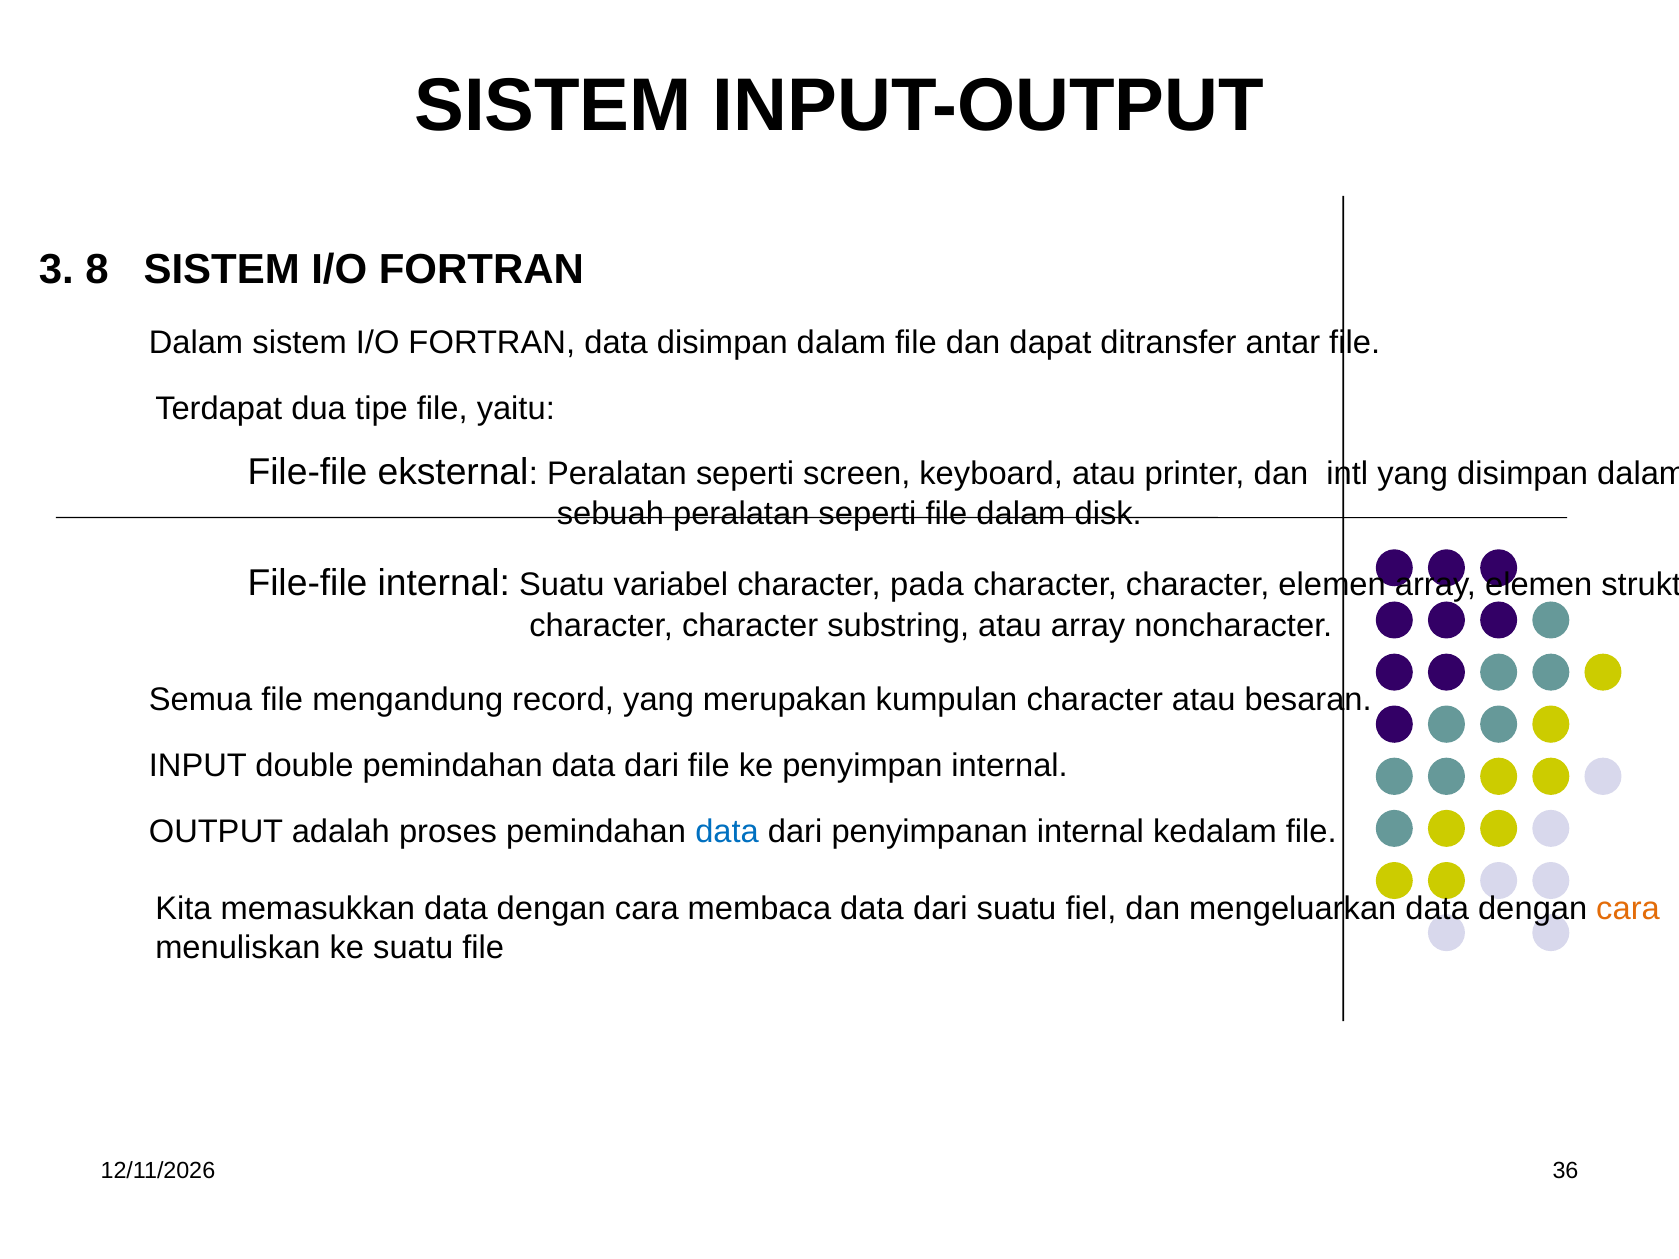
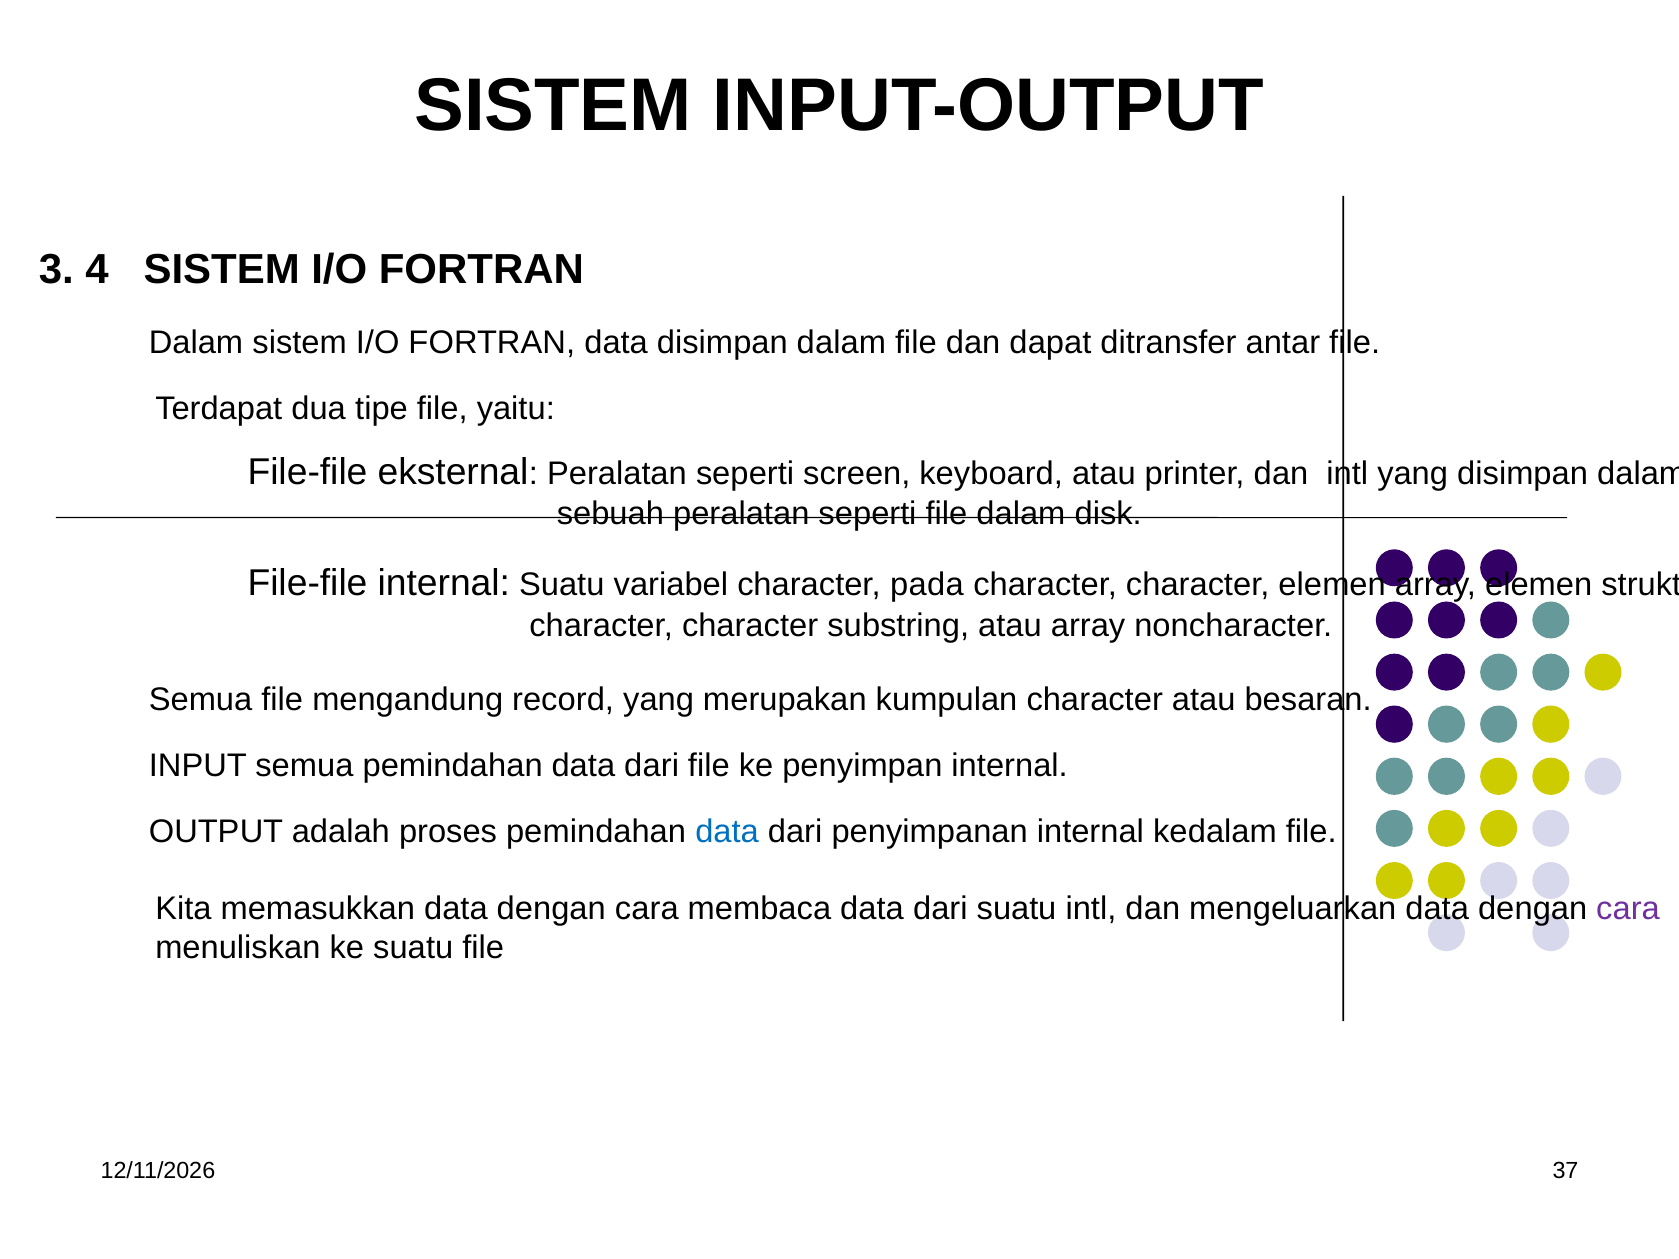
8: 8 -> 4
INPUT double: double -> semua
suatu fiel: fiel -> intl
cara at (1628, 908) colour: orange -> purple
36: 36 -> 37
